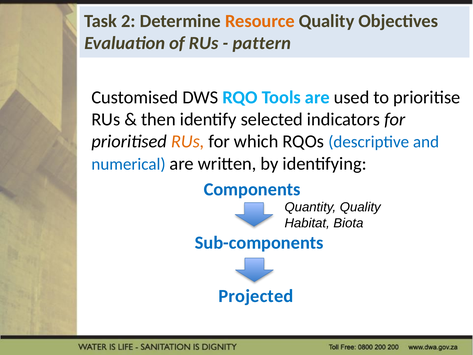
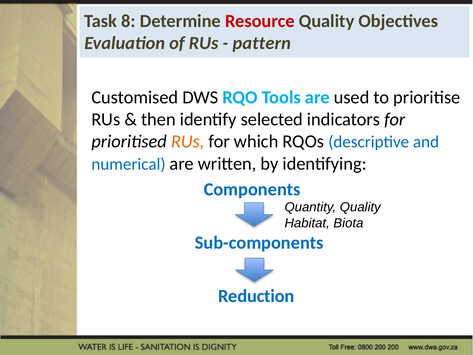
2: 2 -> 8
Resource colour: orange -> red
Projected: Projected -> Reduction
